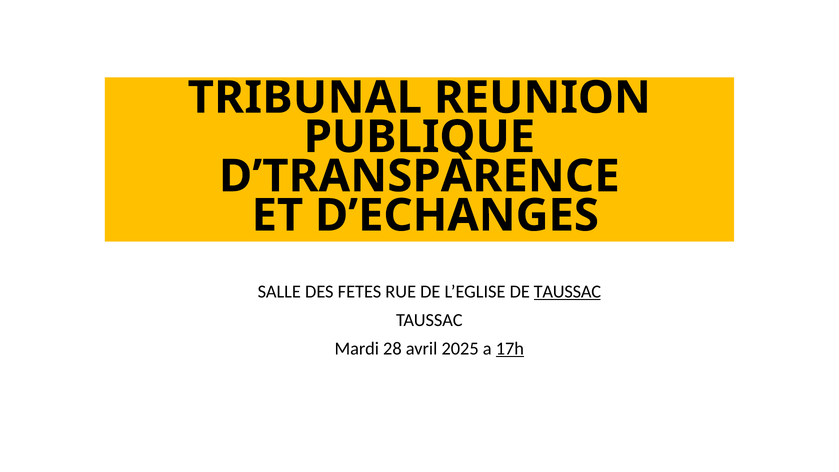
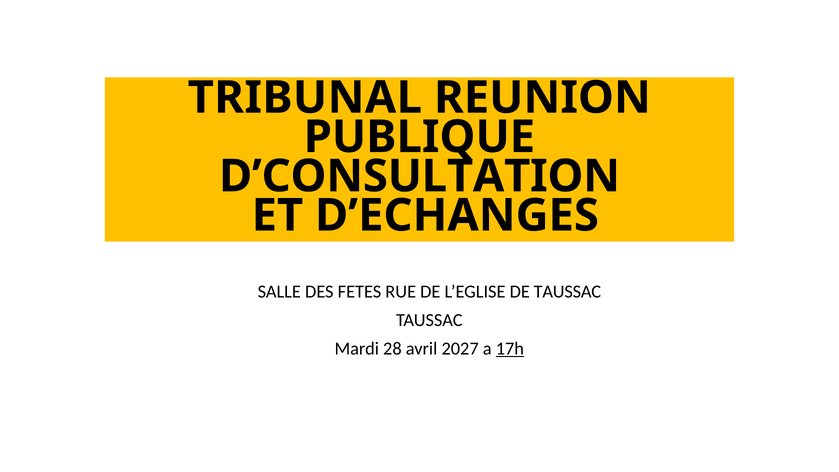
D’TRANSPARENCE: D’TRANSPARENCE -> D’CONSULTATION
TAUSSAC at (567, 292) underline: present -> none
2025: 2025 -> 2027
